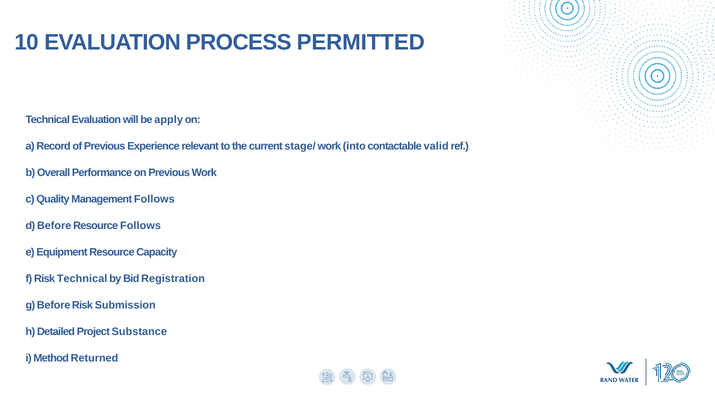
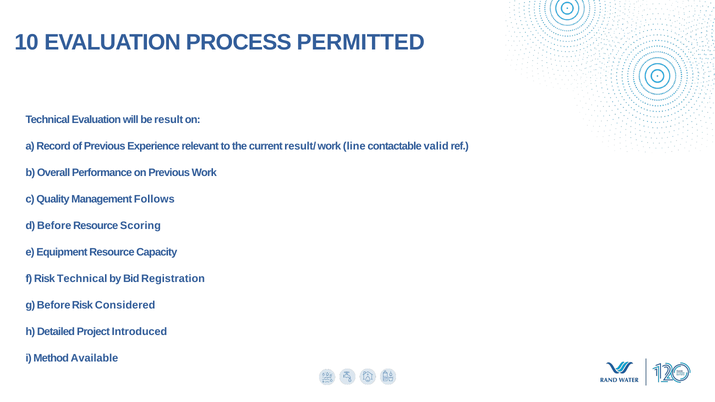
apply: apply -> result
stage/: stage/ -> result/
into: into -> line
Resource Follows: Follows -> Scoring
Submission: Submission -> Considered
Substance: Substance -> Introduced
Returned: Returned -> Available
